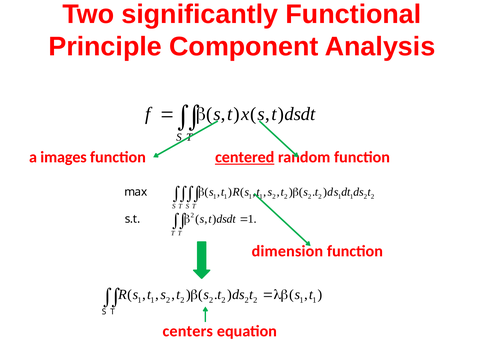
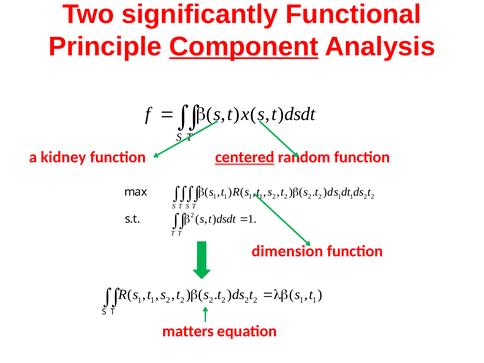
Component underline: none -> present
images: images -> kidney
centers: centers -> matters
